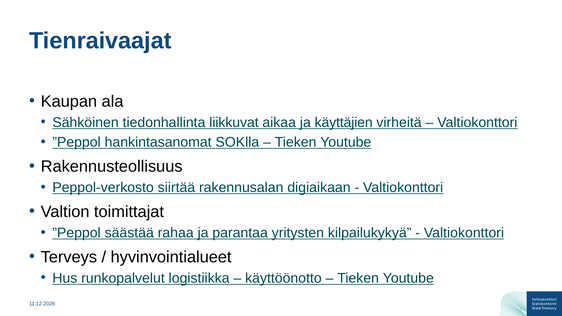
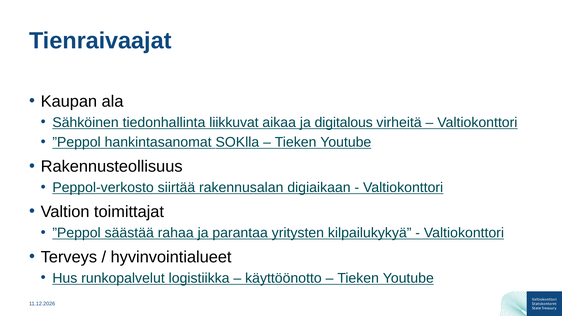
käyttäjien: käyttäjien -> digitalous
